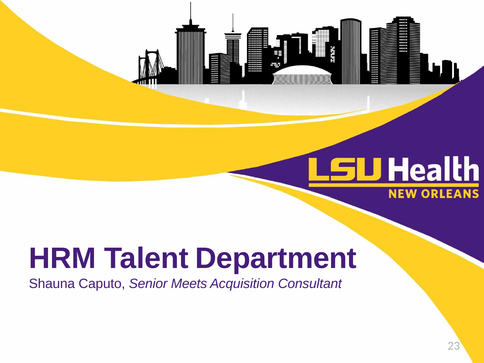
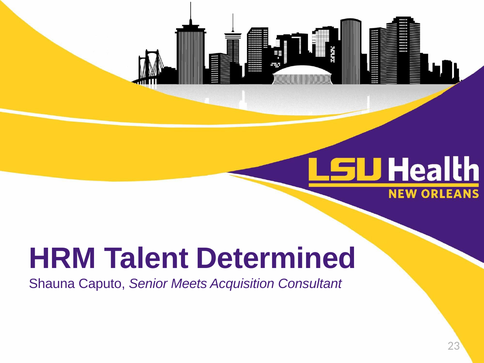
Department: Department -> Determined
